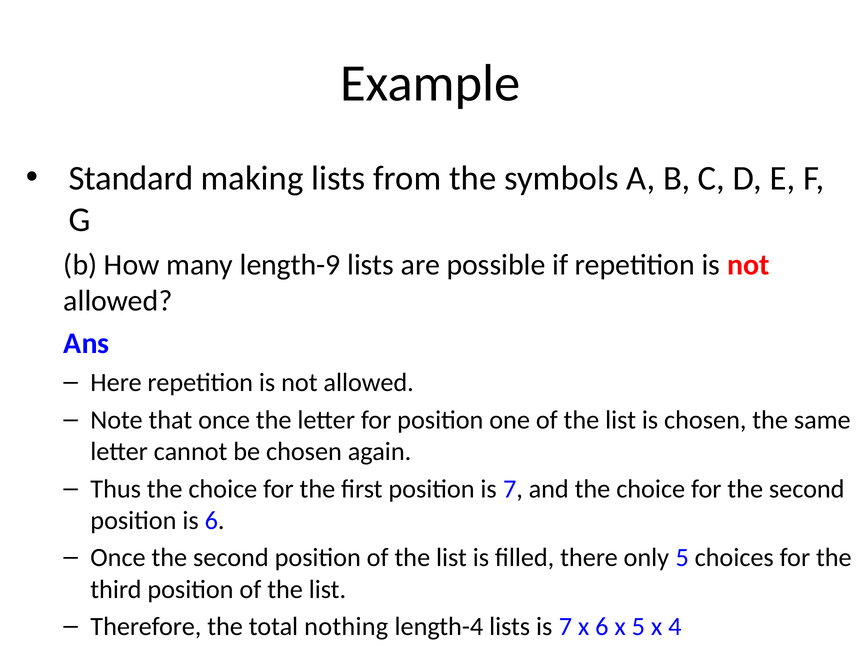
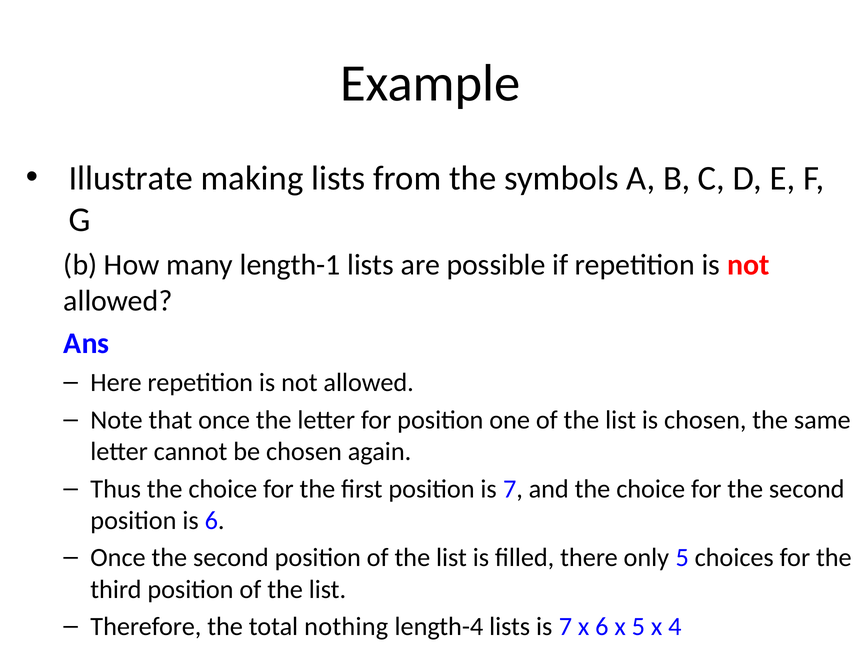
Standard: Standard -> Illustrate
length-9: length-9 -> length-1
